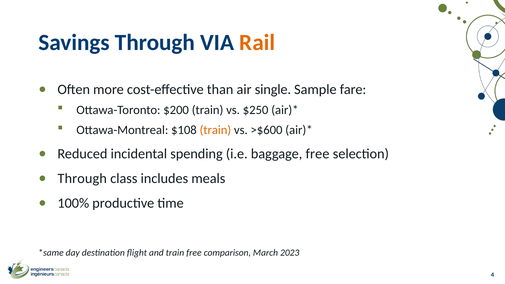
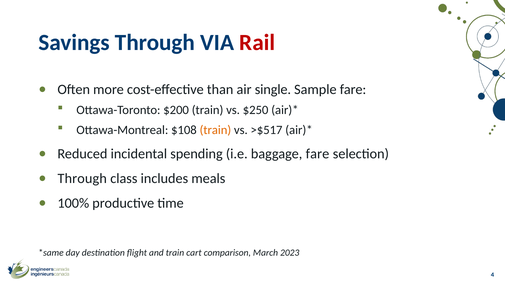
Rail colour: orange -> red
>$600: >$600 -> >$517
baggage free: free -> fare
train free: free -> cart
